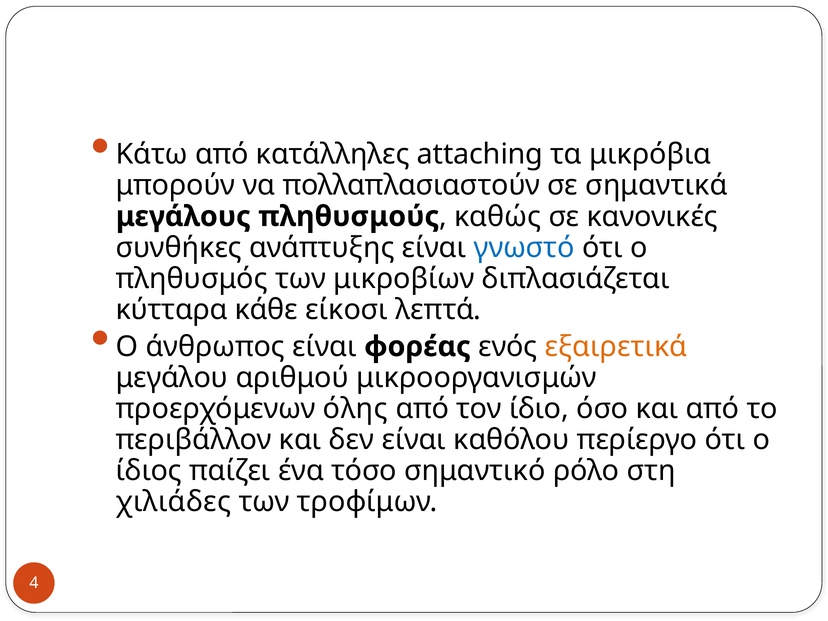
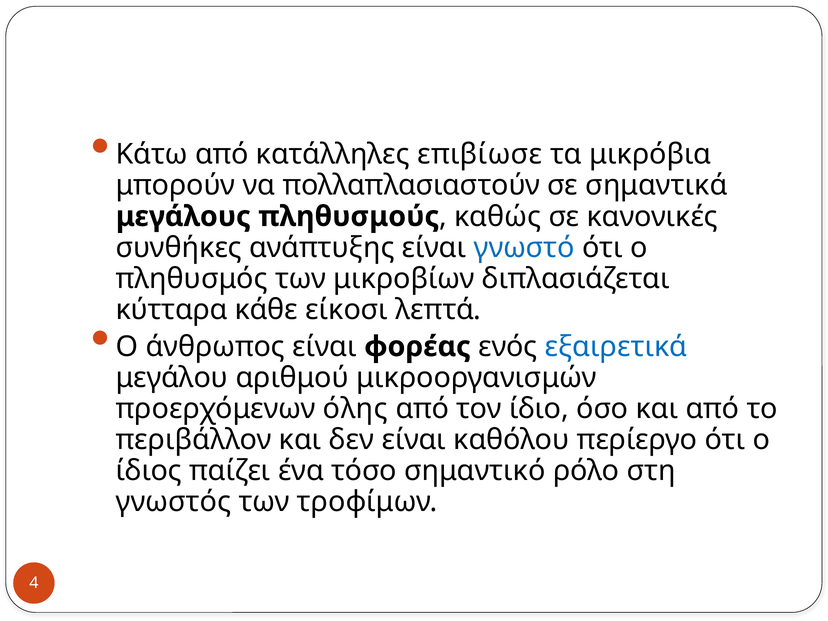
attaching: attaching -> επιβίωσε
εξαιρετικά colour: orange -> blue
χιλιάδες: χιλιάδες -> γνωστός
